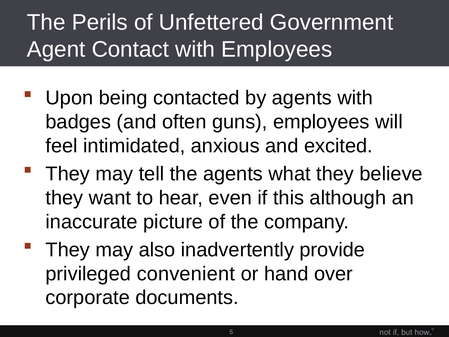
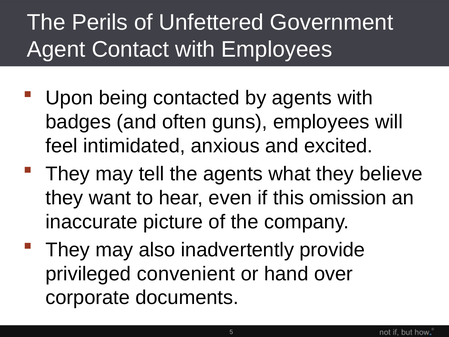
although: although -> omission
